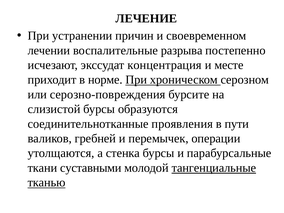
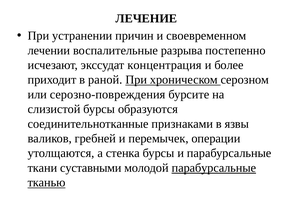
месте: месте -> более
норме: норме -> раной
проявления: проявления -> признаками
пути: пути -> язвы
молодой тангенциальные: тангенциальные -> парабурсальные
